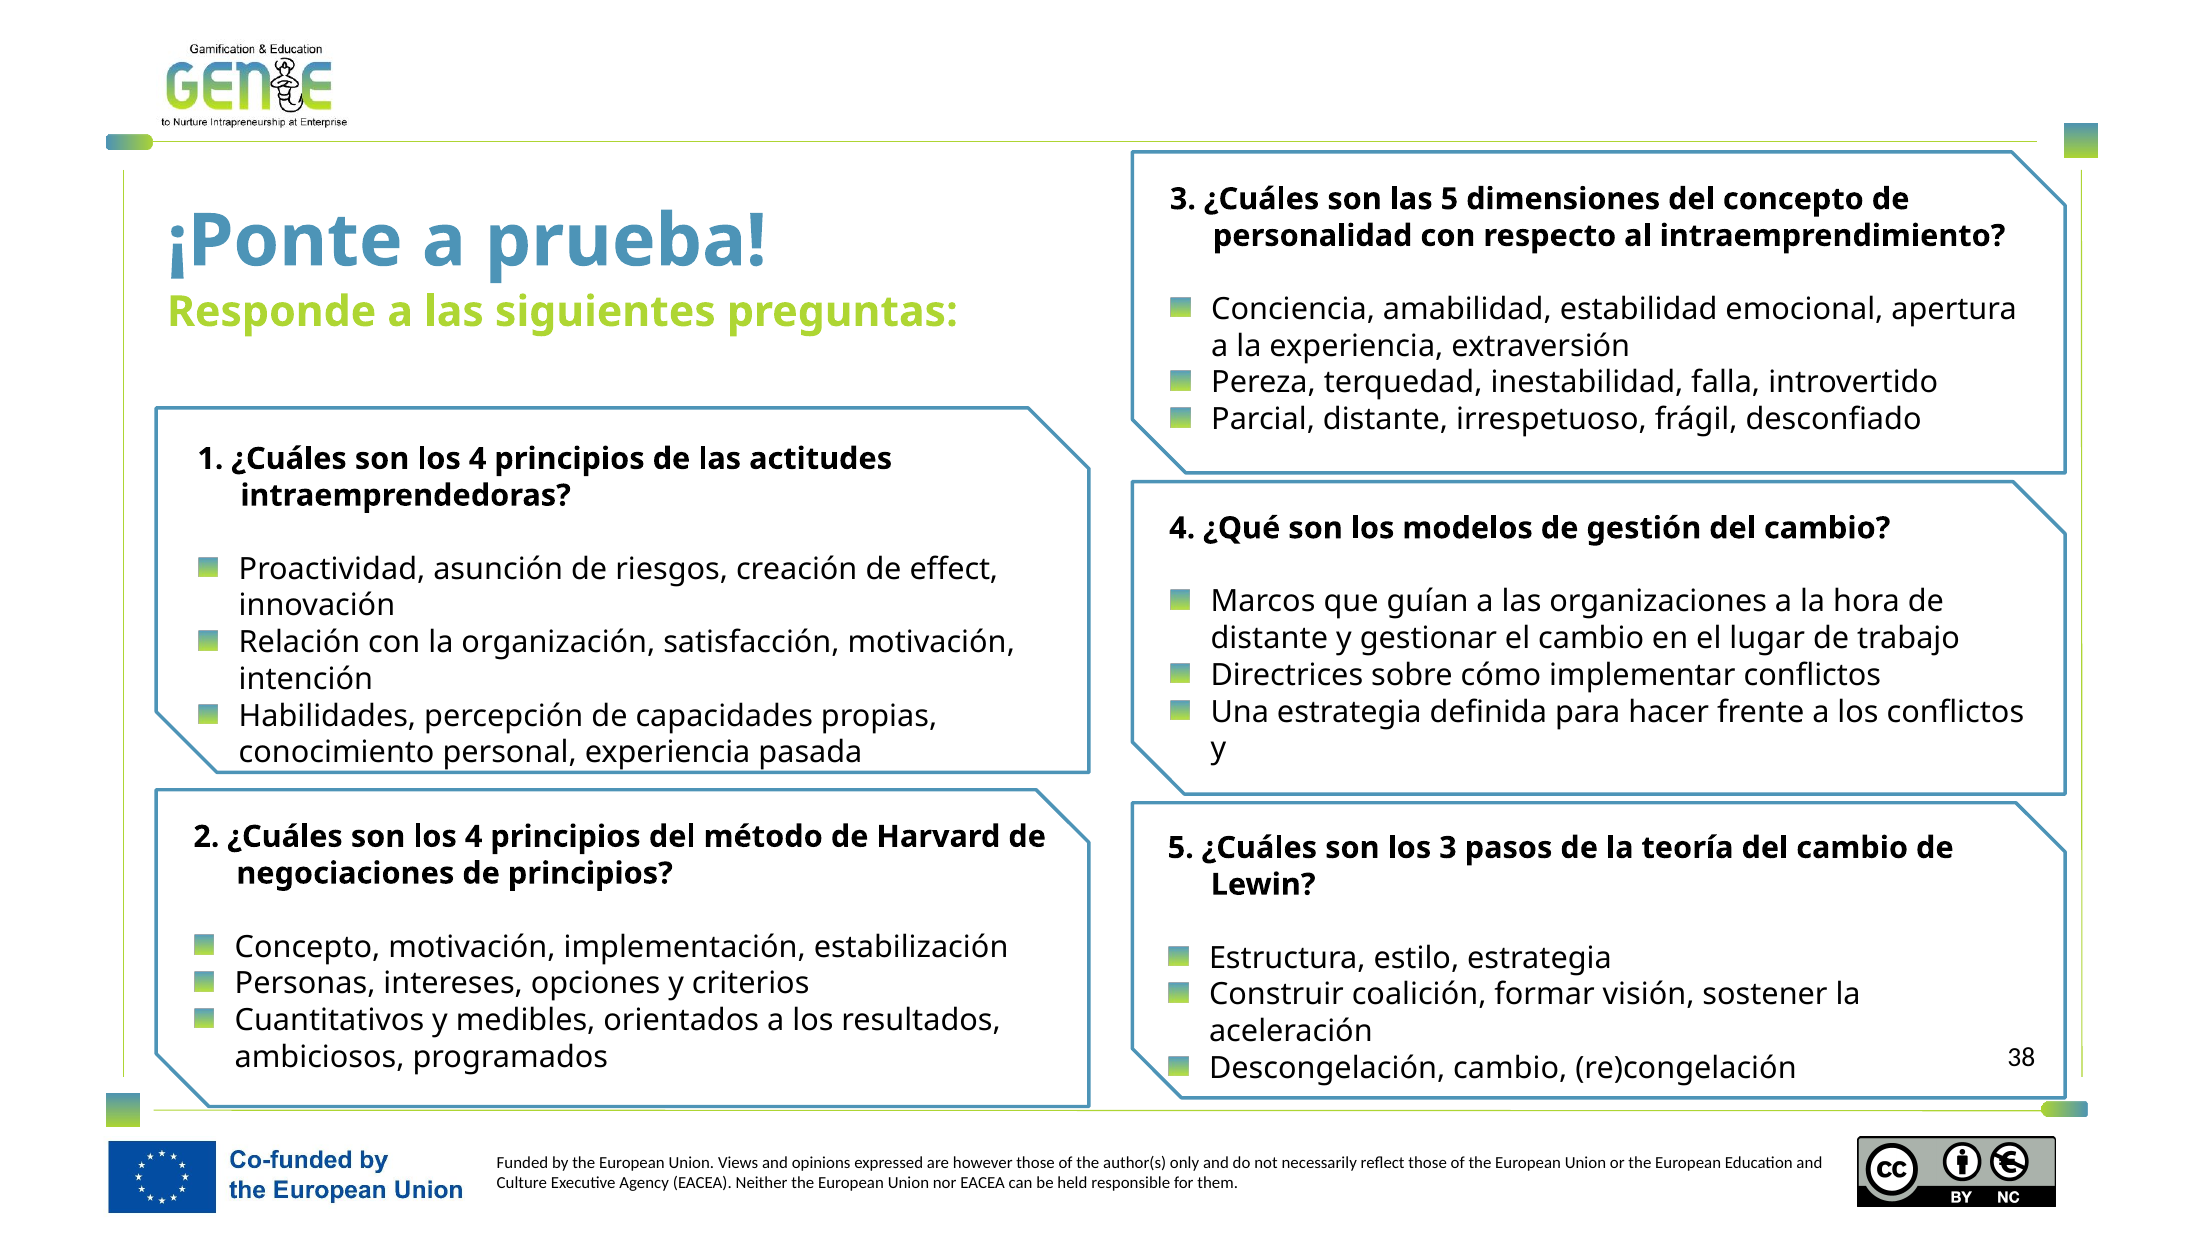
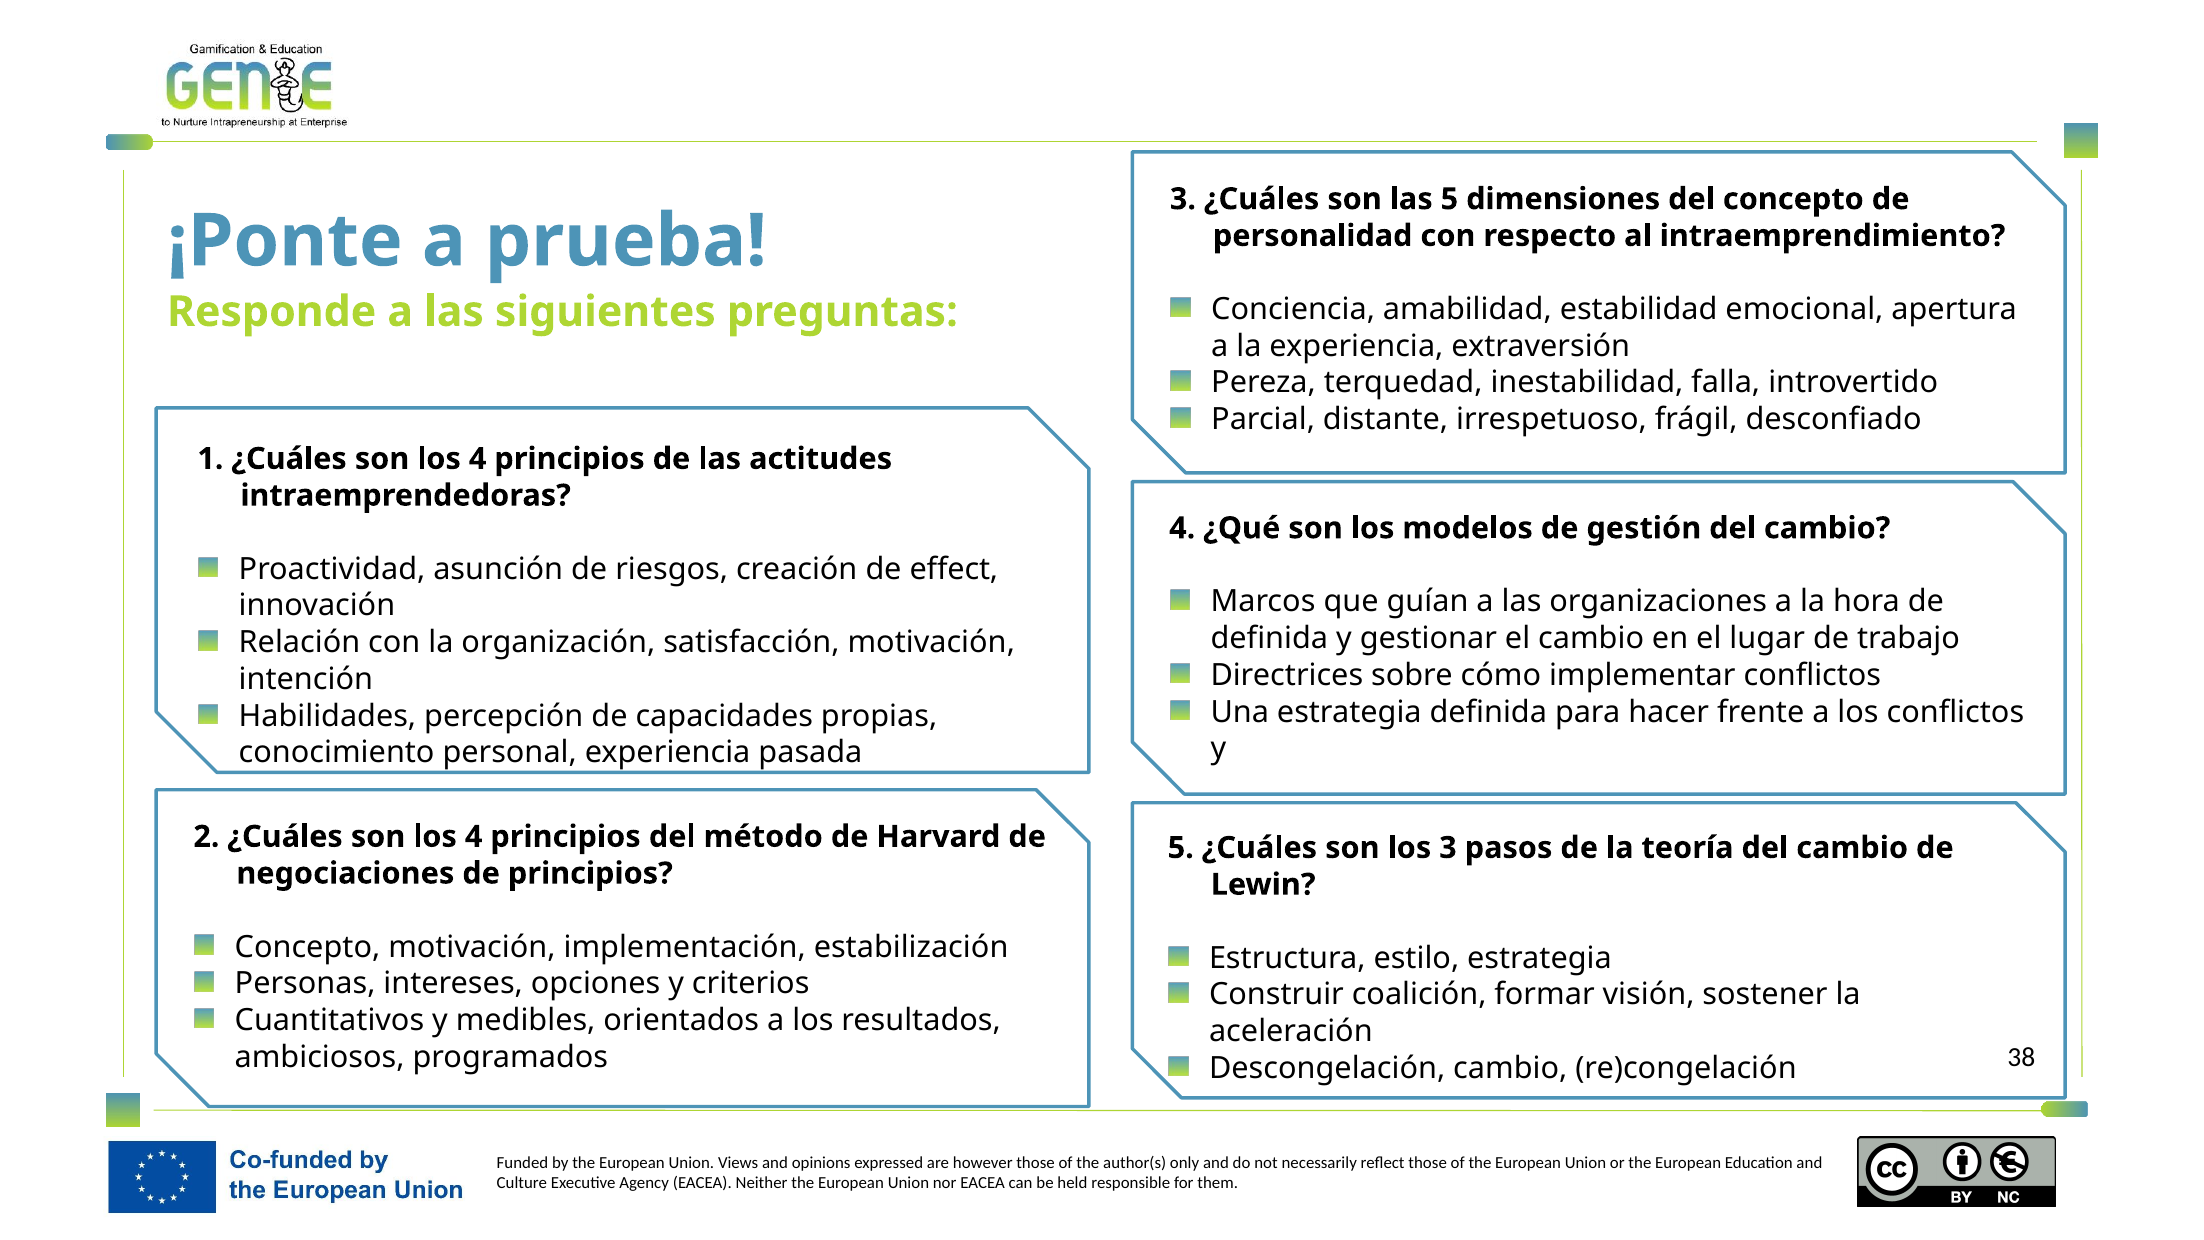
distante at (1269, 638): distante -> definida
